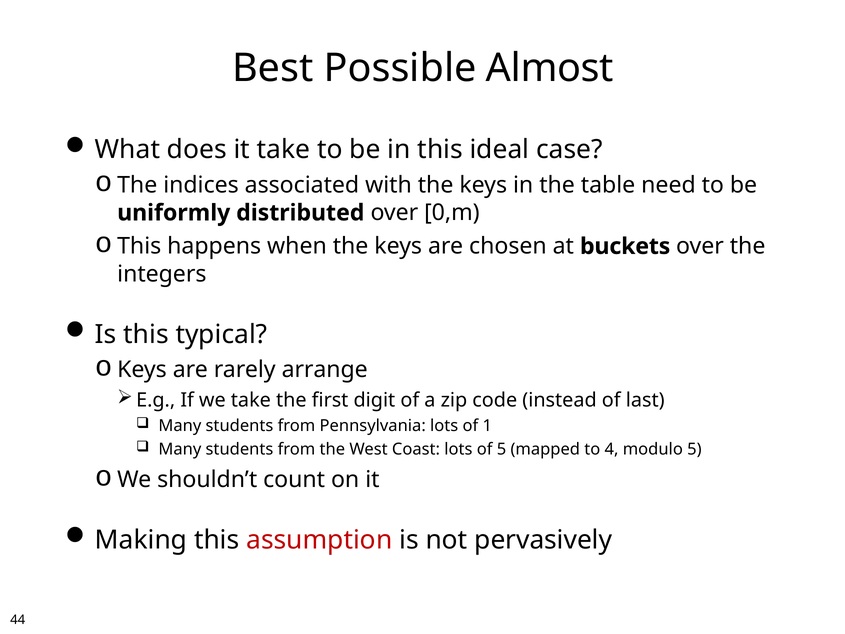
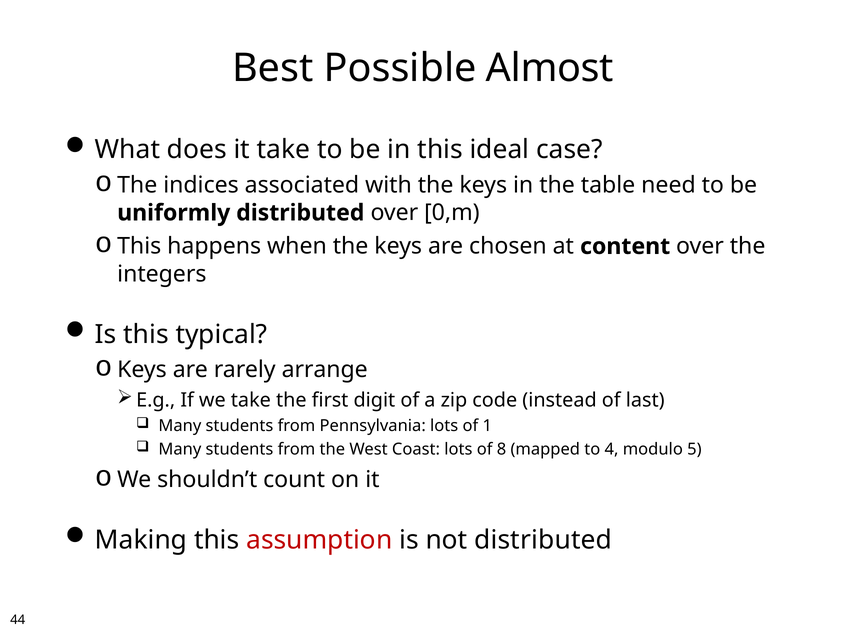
buckets: buckets -> content
of 5: 5 -> 8
not pervasively: pervasively -> distributed
